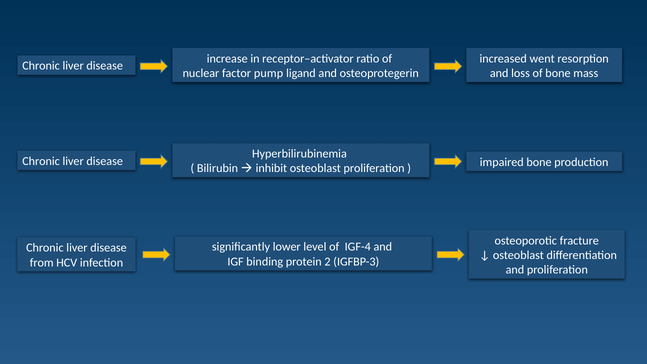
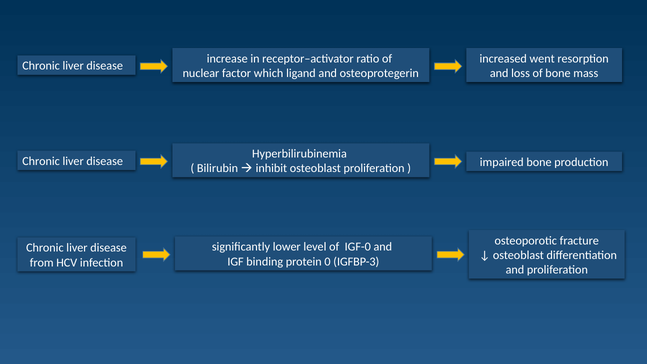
pump: pump -> which
IGF-4: IGF-4 -> IGF-0
2: 2 -> 0
